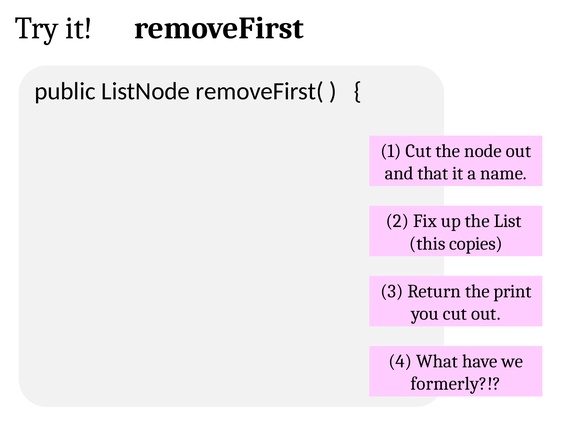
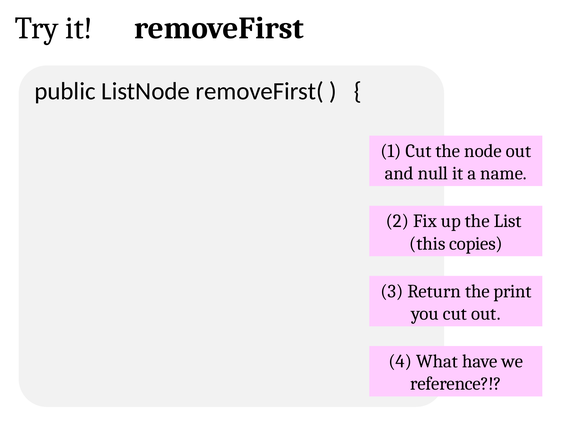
that: that -> null
formerly: formerly -> reference
